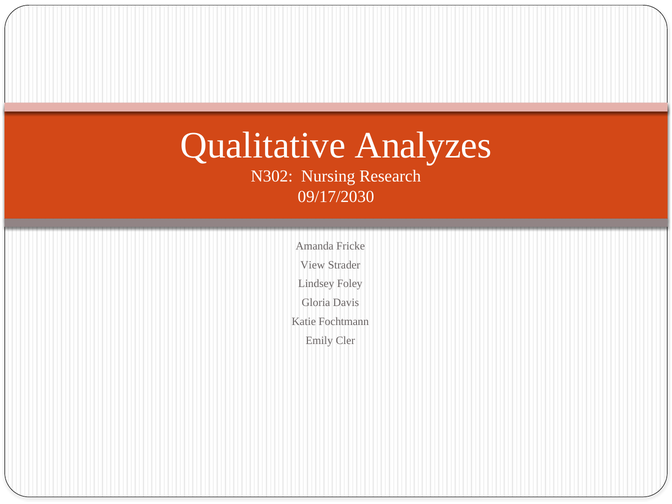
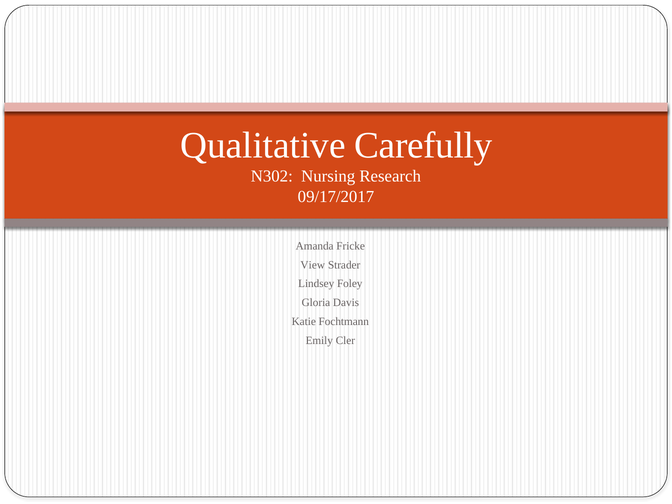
Analyzes: Analyzes -> Carefully
09/17/2030: 09/17/2030 -> 09/17/2017
